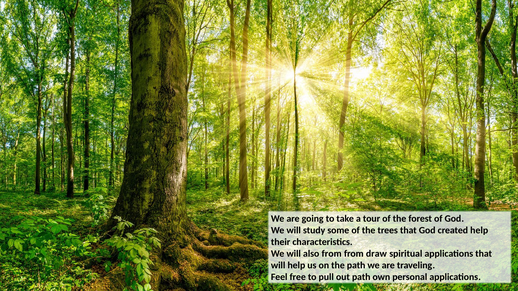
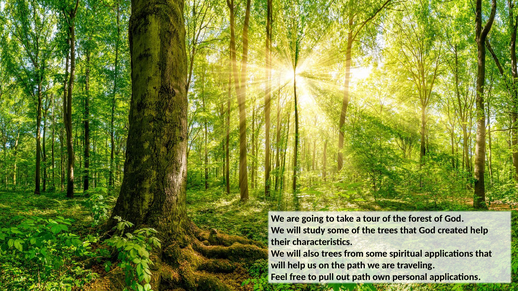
also from: from -> trees
from draw: draw -> some
